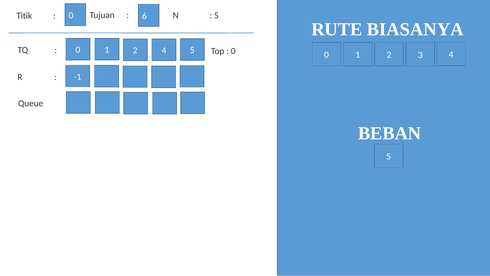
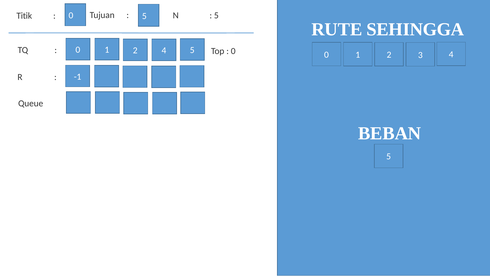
0 6: 6 -> 5
BIASANYA: BIASANYA -> SEHINGGA
